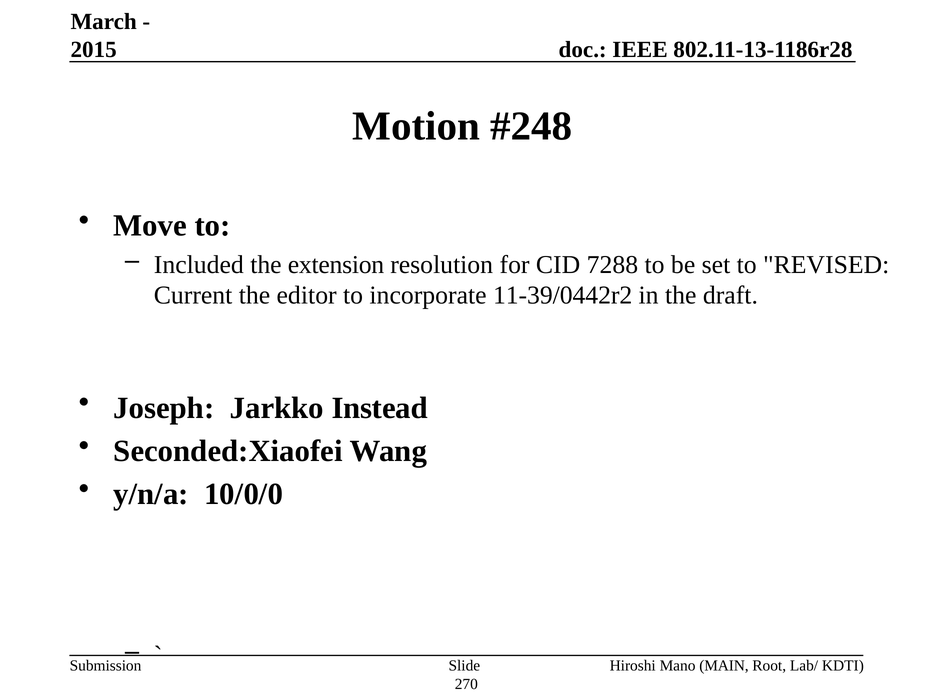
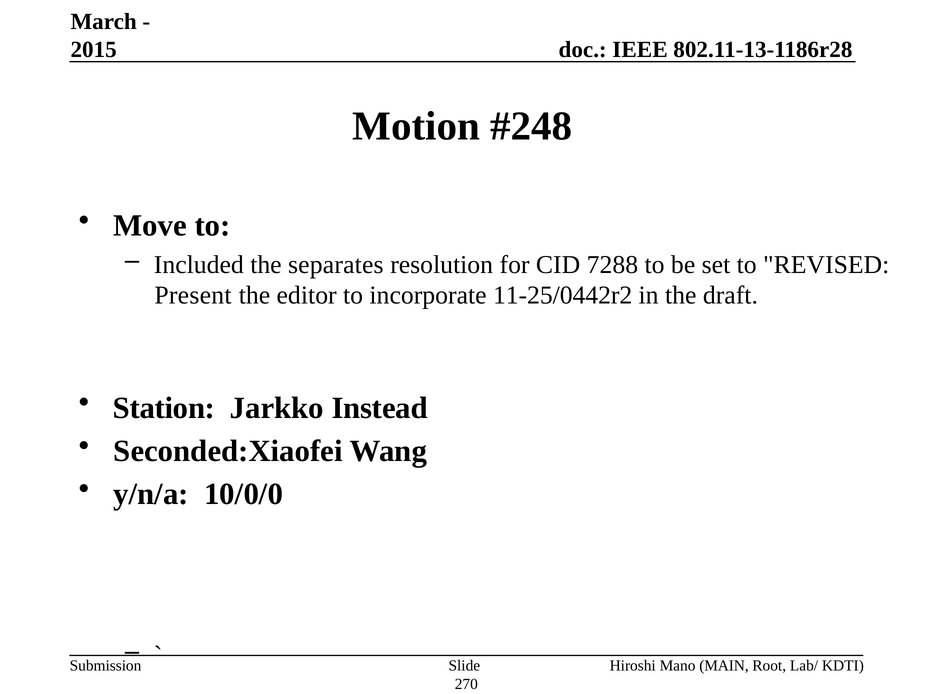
extension: extension -> separates
Current: Current -> Present
11-39/0442r2: 11-39/0442r2 -> 11-25/0442r2
Joseph: Joseph -> Station
